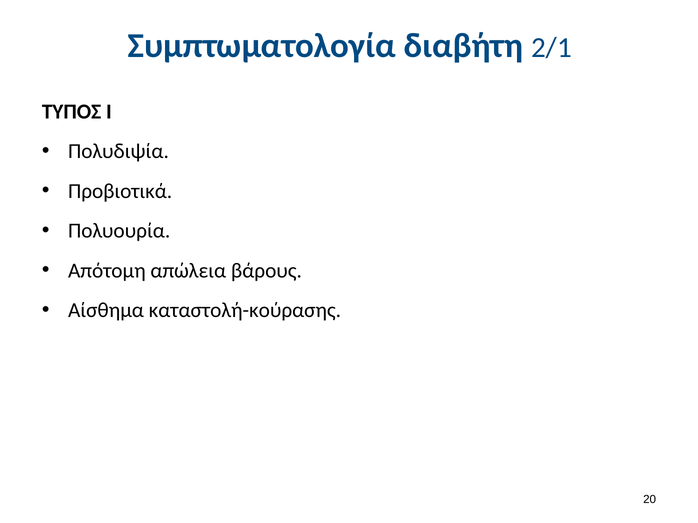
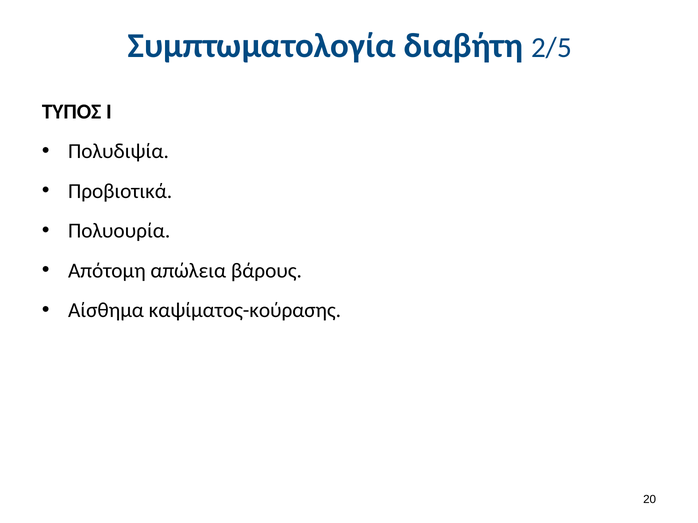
2/1: 2/1 -> 2/5
καταστολή-κούρασης: καταστολή-κούρασης -> καψίματος-κούρασης
